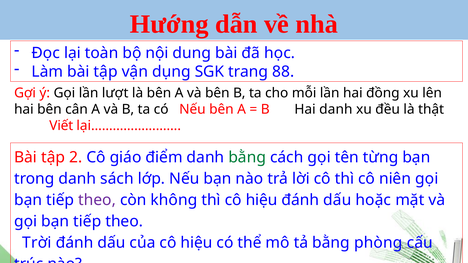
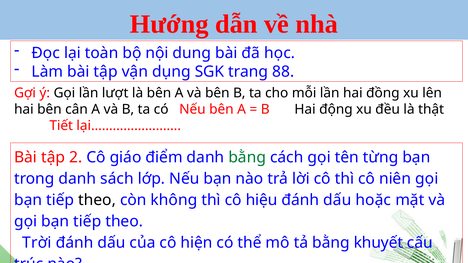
Hai danh: danh -> động
Viết: Viết -> Tiết
theo at (97, 200) colour: purple -> black
của cô hiệu: hiệu -> hiện
phòng: phòng -> khuyết
